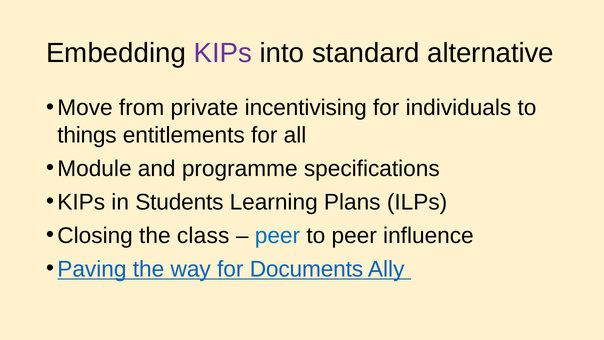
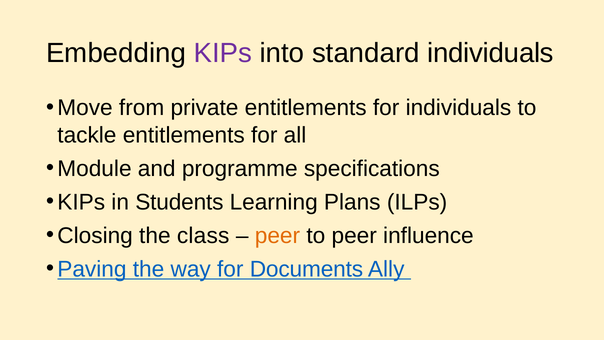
standard alternative: alternative -> individuals
private incentivising: incentivising -> entitlements
things: things -> tackle
peer at (277, 235) colour: blue -> orange
